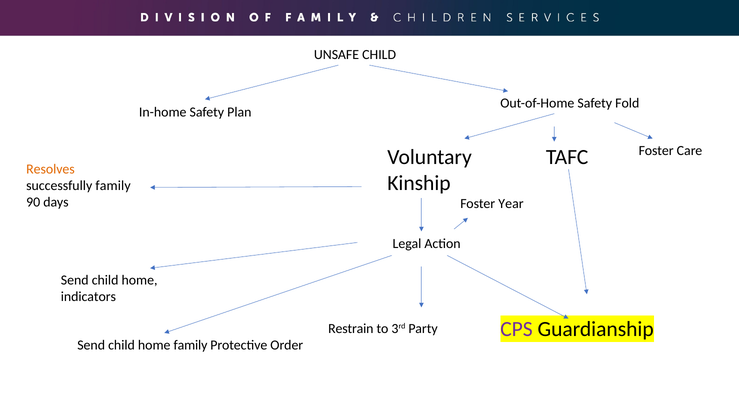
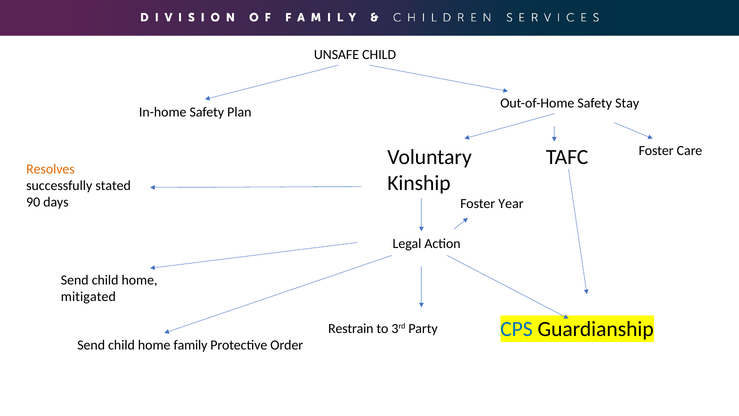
Fold: Fold -> Stay
successfully family: family -> stated
indicators: indicators -> mitigated
CPS colour: purple -> blue
